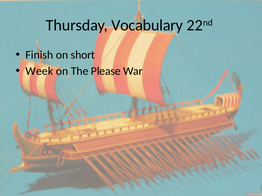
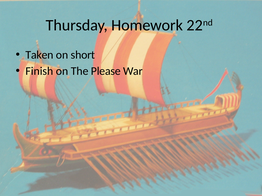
Vocabulary: Vocabulary -> Homework
Finish: Finish -> Taken
Week: Week -> Finish
